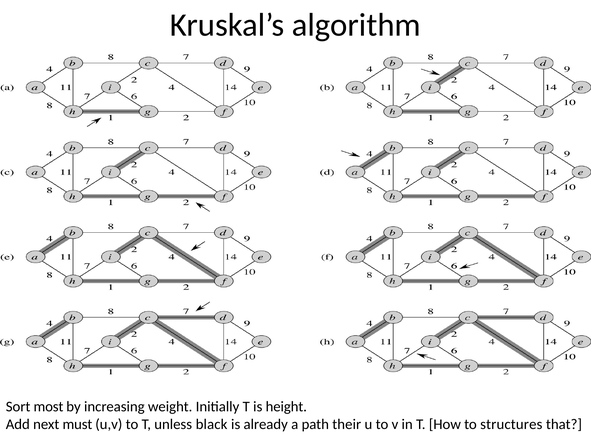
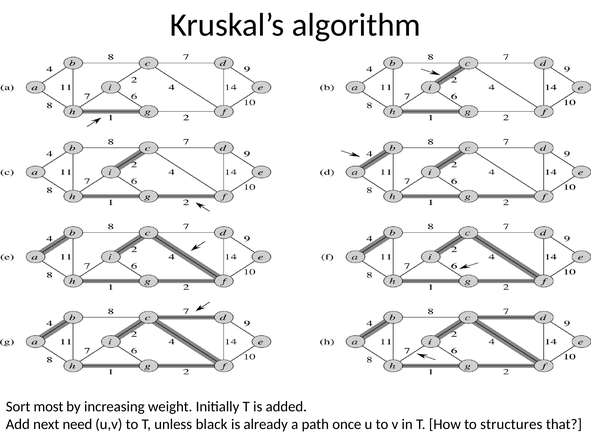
height: height -> added
must: must -> need
their: their -> once
